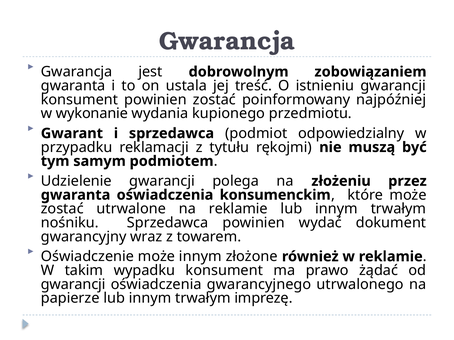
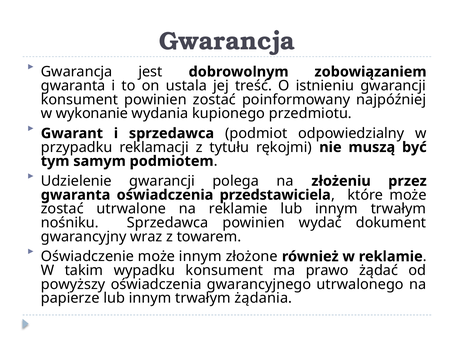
konsumenckim: konsumenckim -> przedstawiciela
gwarancji at (73, 285): gwarancji -> powyższy
imprezę: imprezę -> żądania
